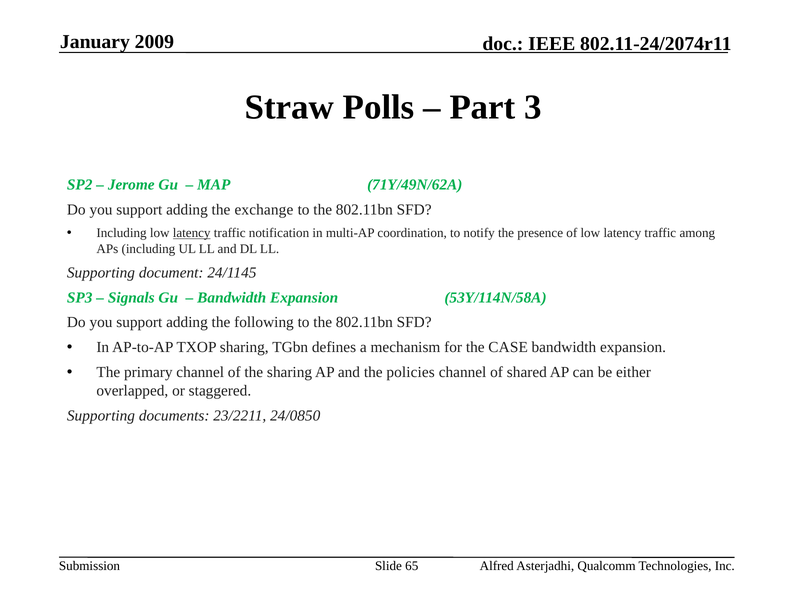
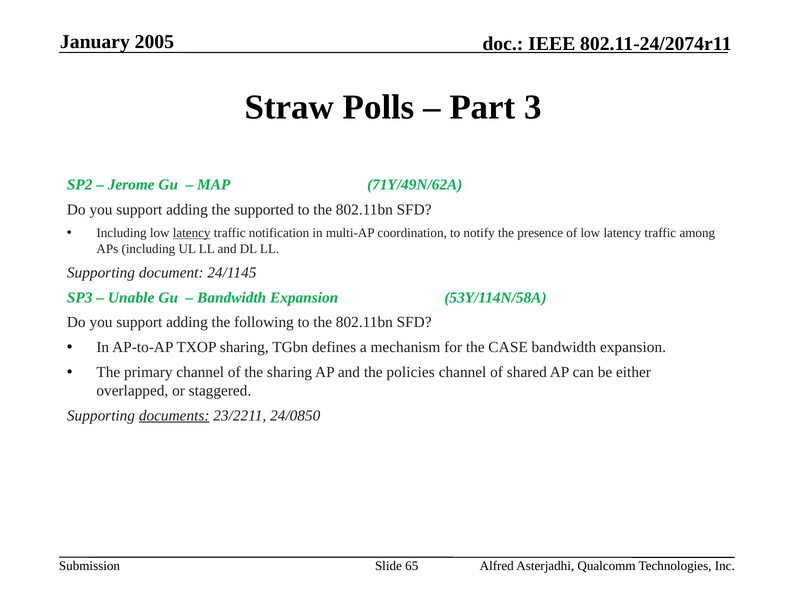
2009: 2009 -> 2005
exchange: exchange -> supported
Signals: Signals -> Unable
documents underline: none -> present
